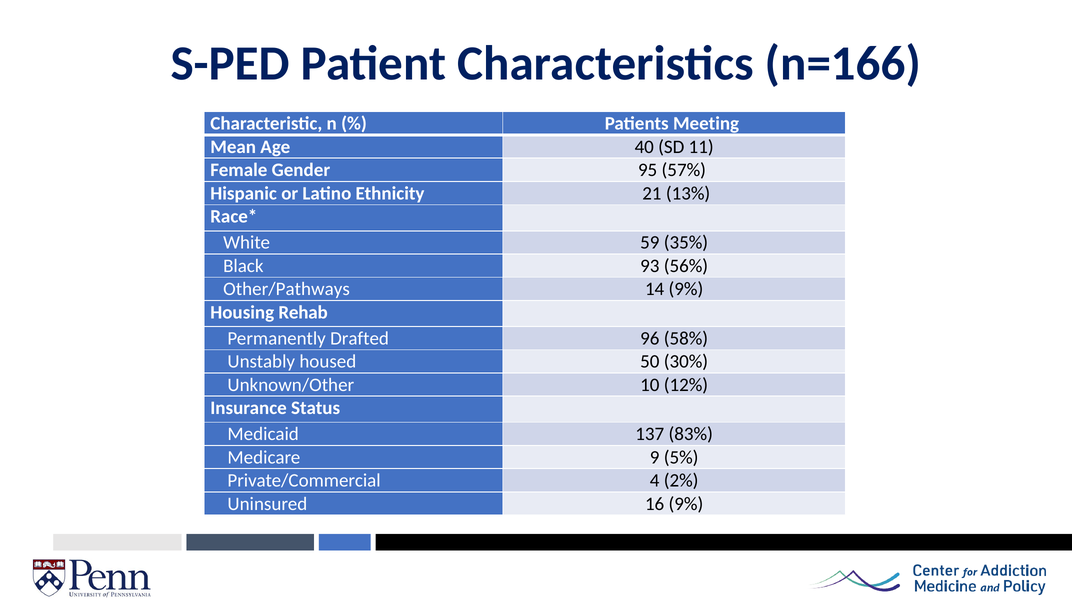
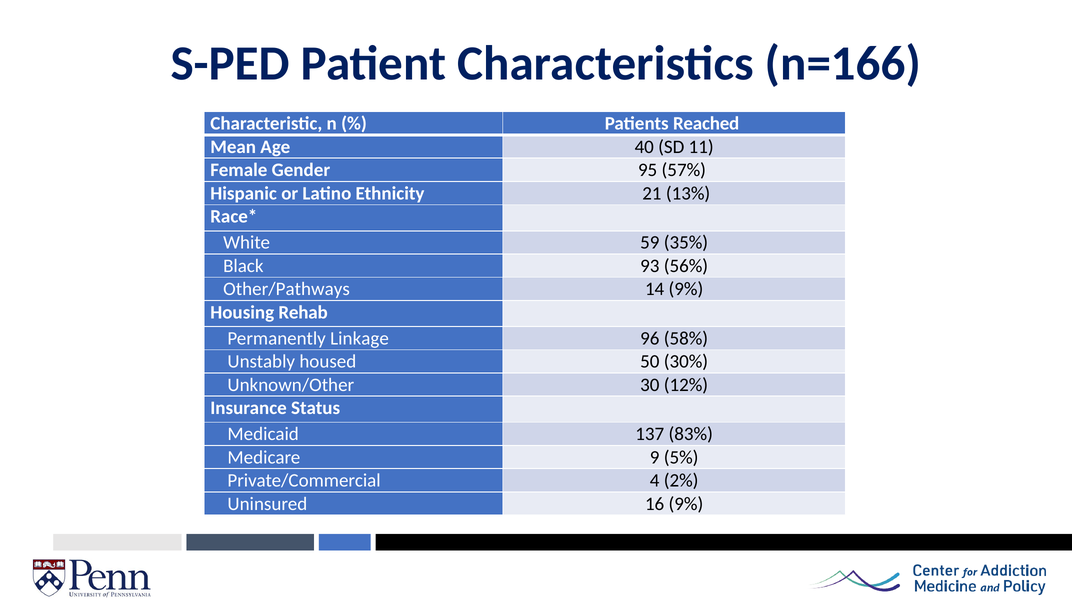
Meeting: Meeting -> Reached
Drafted: Drafted -> Linkage
10: 10 -> 30
